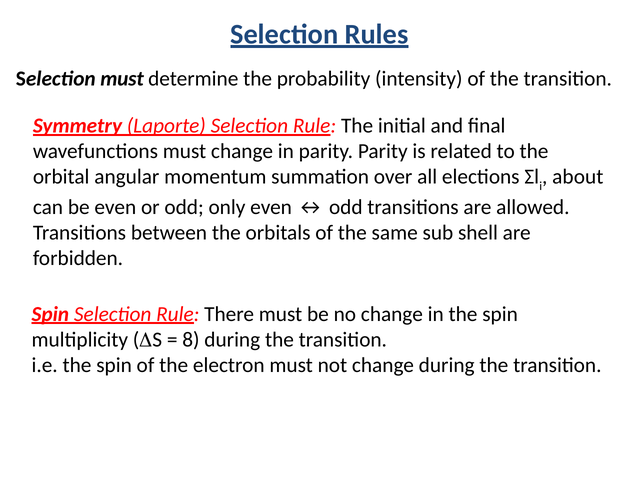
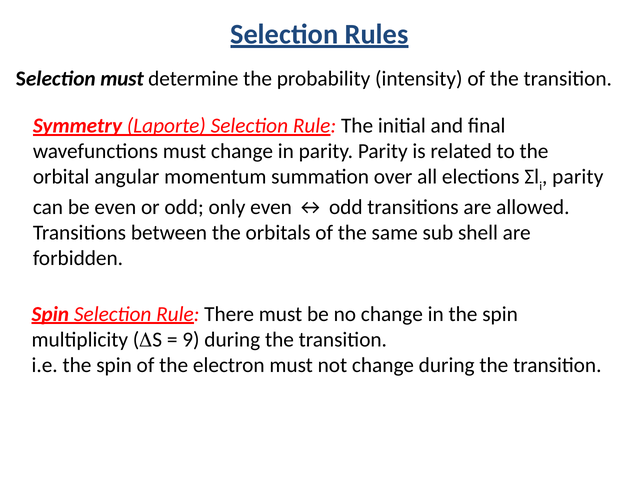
about at (578, 177): about -> parity
8: 8 -> 9
